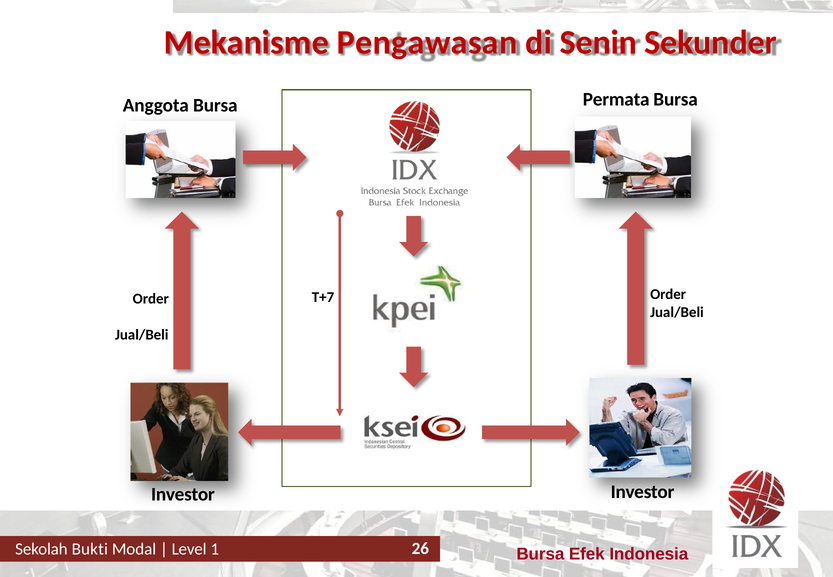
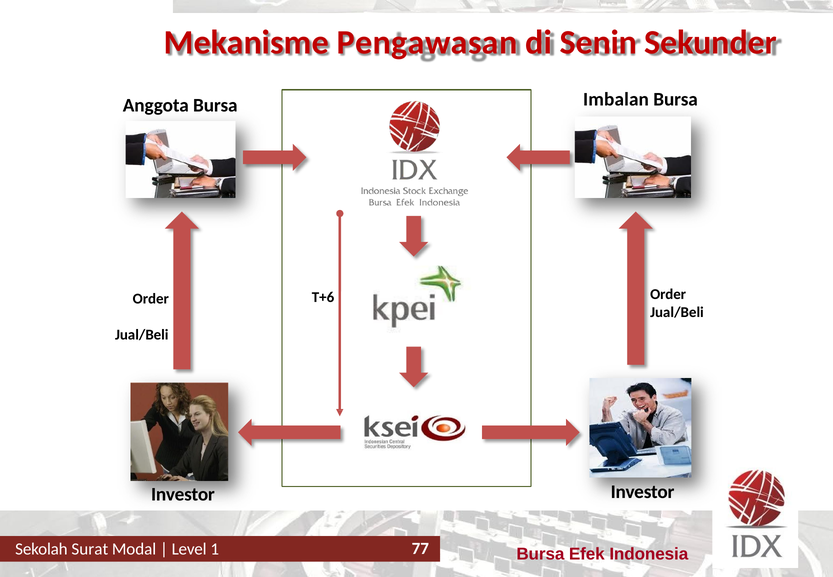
Permata: Permata -> Imbalan
T+7: T+7 -> T+6
Bukti: Bukti -> Surat
26: 26 -> 77
